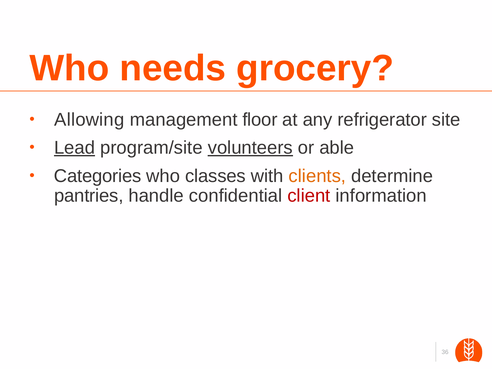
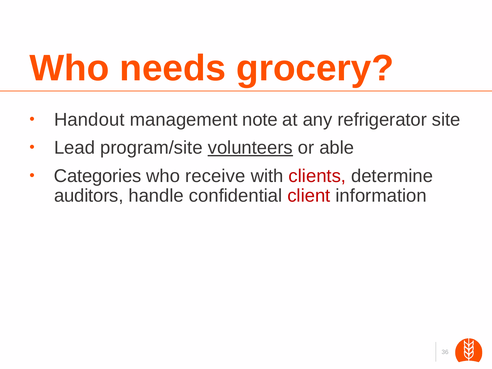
Allowing: Allowing -> Handout
floor: floor -> note
Lead underline: present -> none
classes: classes -> receive
clients colour: orange -> red
pantries: pantries -> auditors
